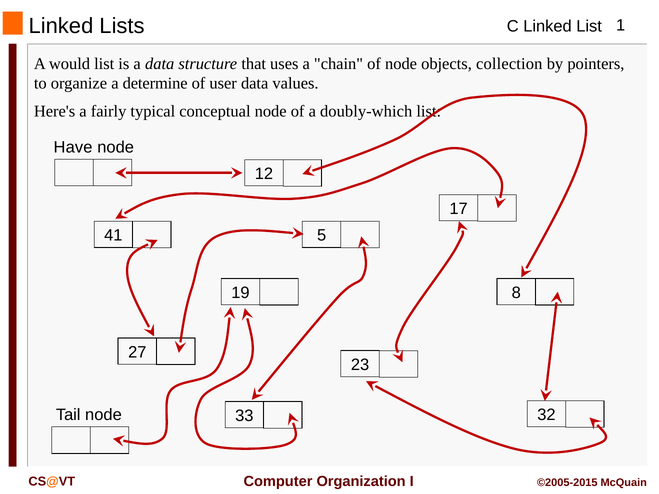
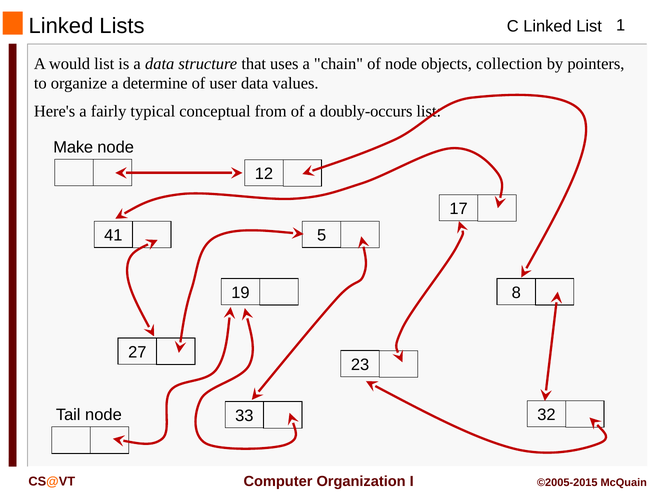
conceptual node: node -> from
doubly-which: doubly-which -> doubly-occurs
Have: Have -> Make
